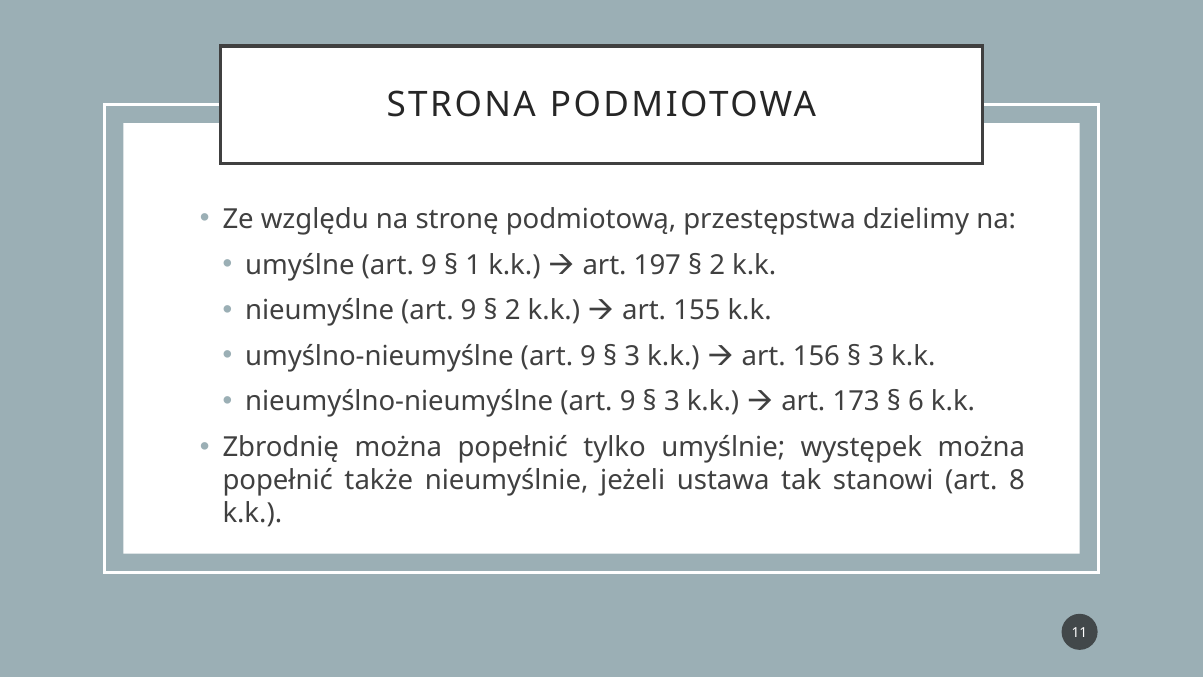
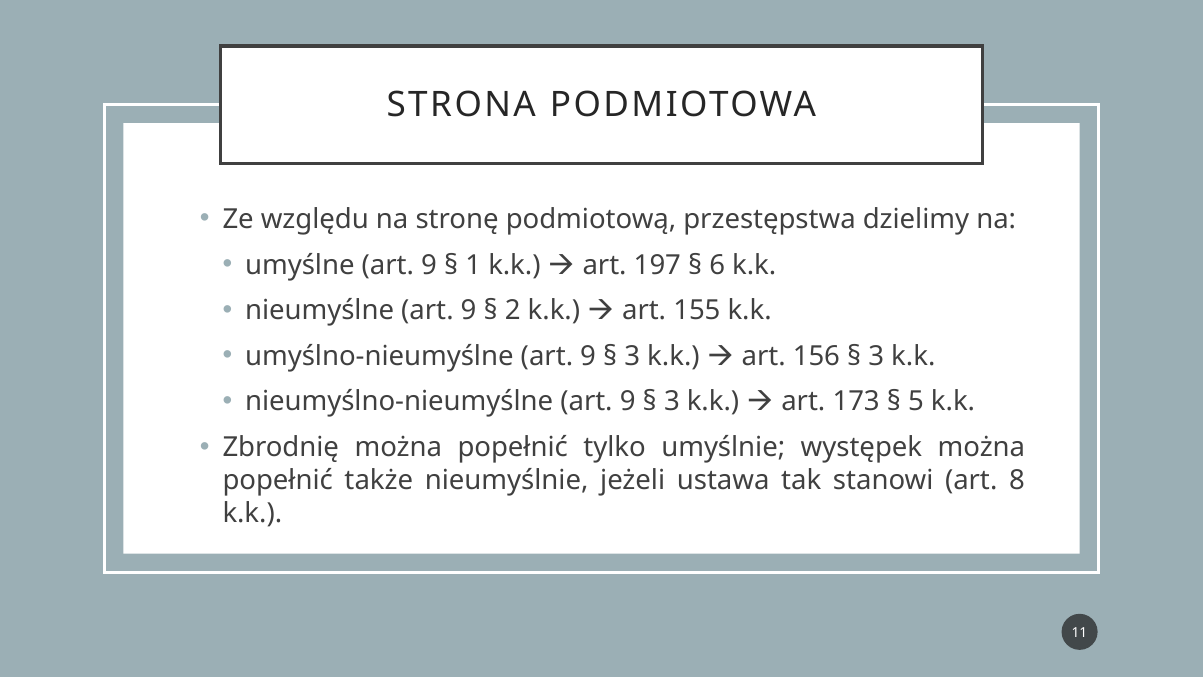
2 at (717, 265): 2 -> 6
6: 6 -> 5
